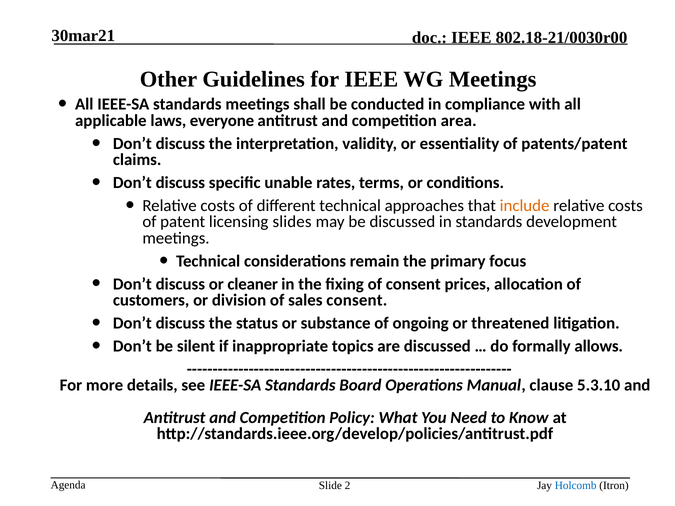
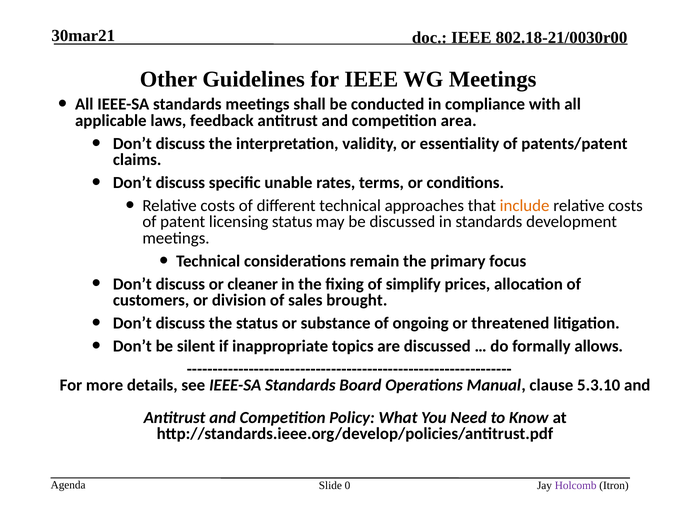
everyone: everyone -> feedback
licensing slides: slides -> status
of consent: consent -> simplify
sales consent: consent -> brought
2: 2 -> 0
Holcomb colour: blue -> purple
